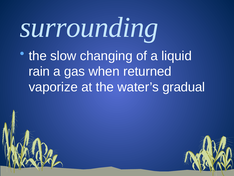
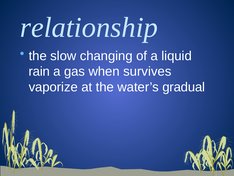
surrounding: surrounding -> relationship
returned: returned -> survives
